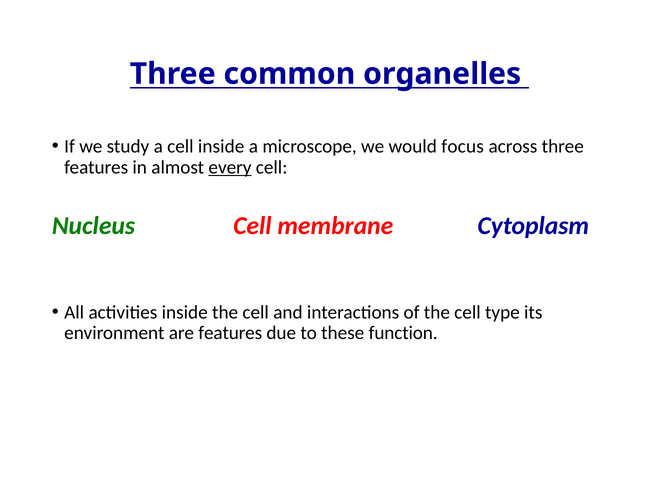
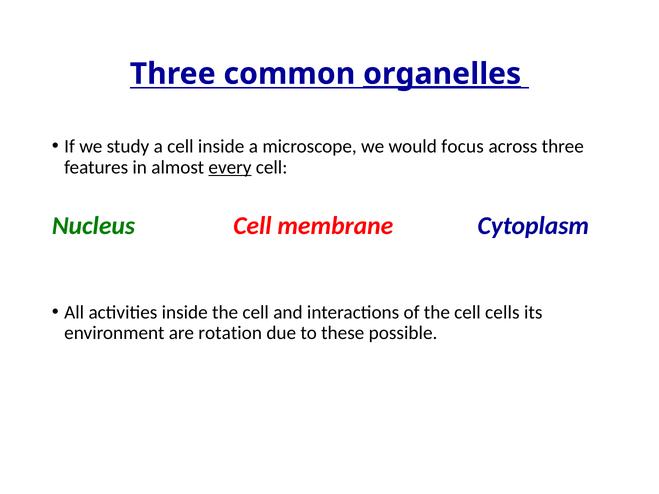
organelles underline: none -> present
type: type -> cells
are features: features -> rotation
function: function -> possible
